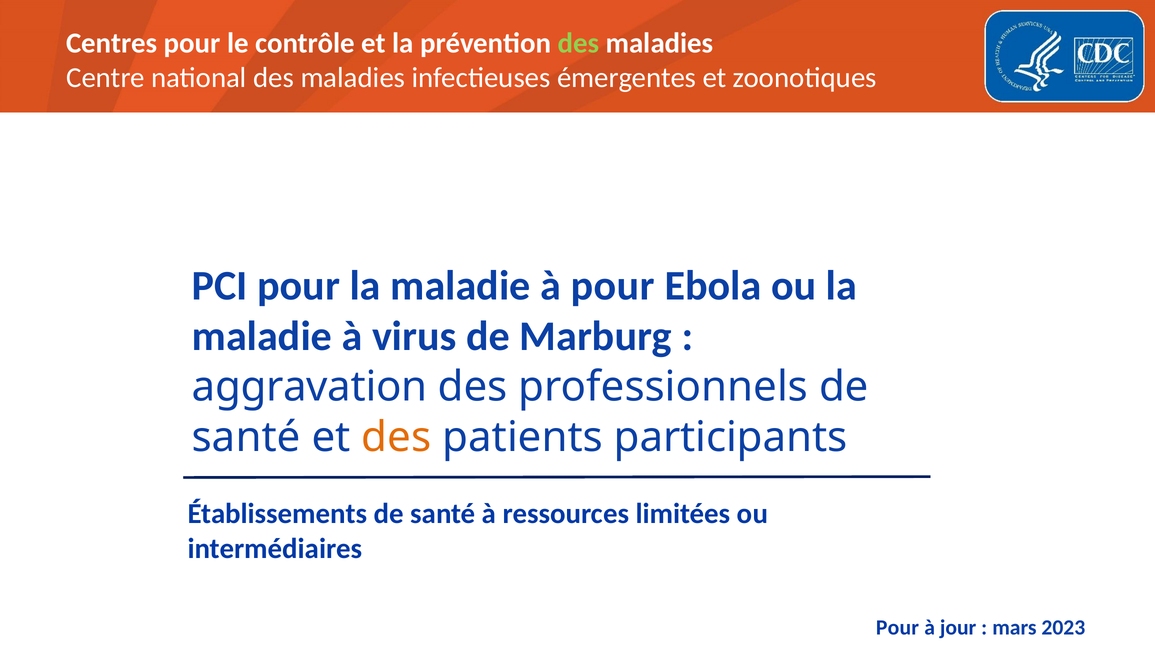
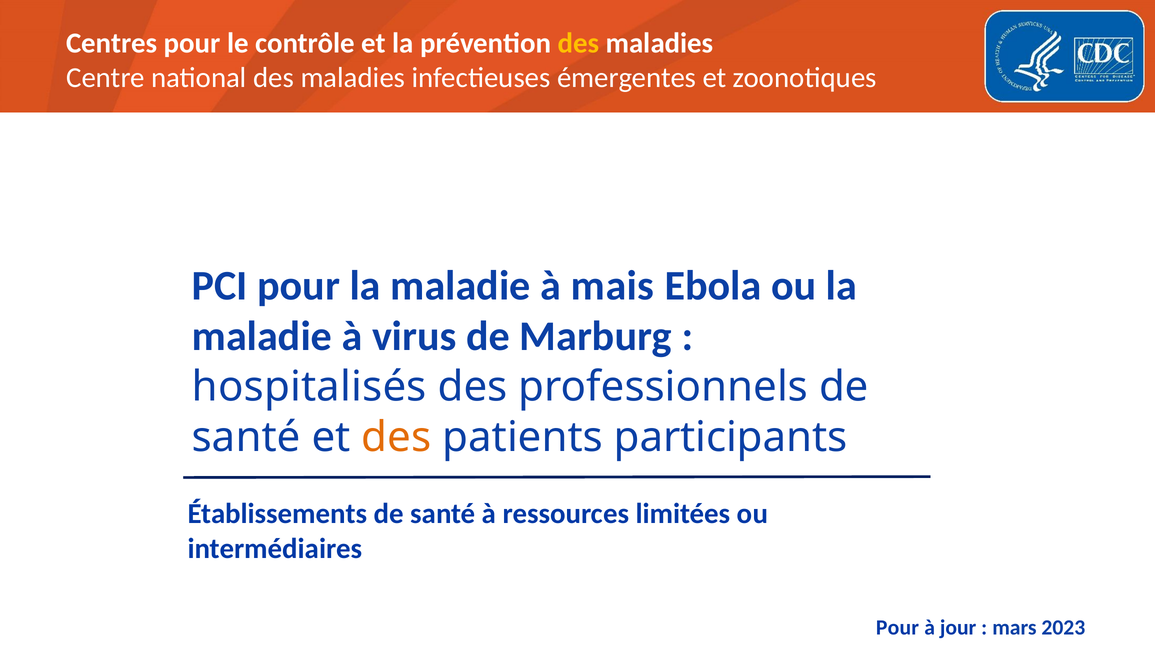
des at (578, 43) colour: light green -> yellow
à pour: pour -> mais
aggravation: aggravation -> hospitalisés
